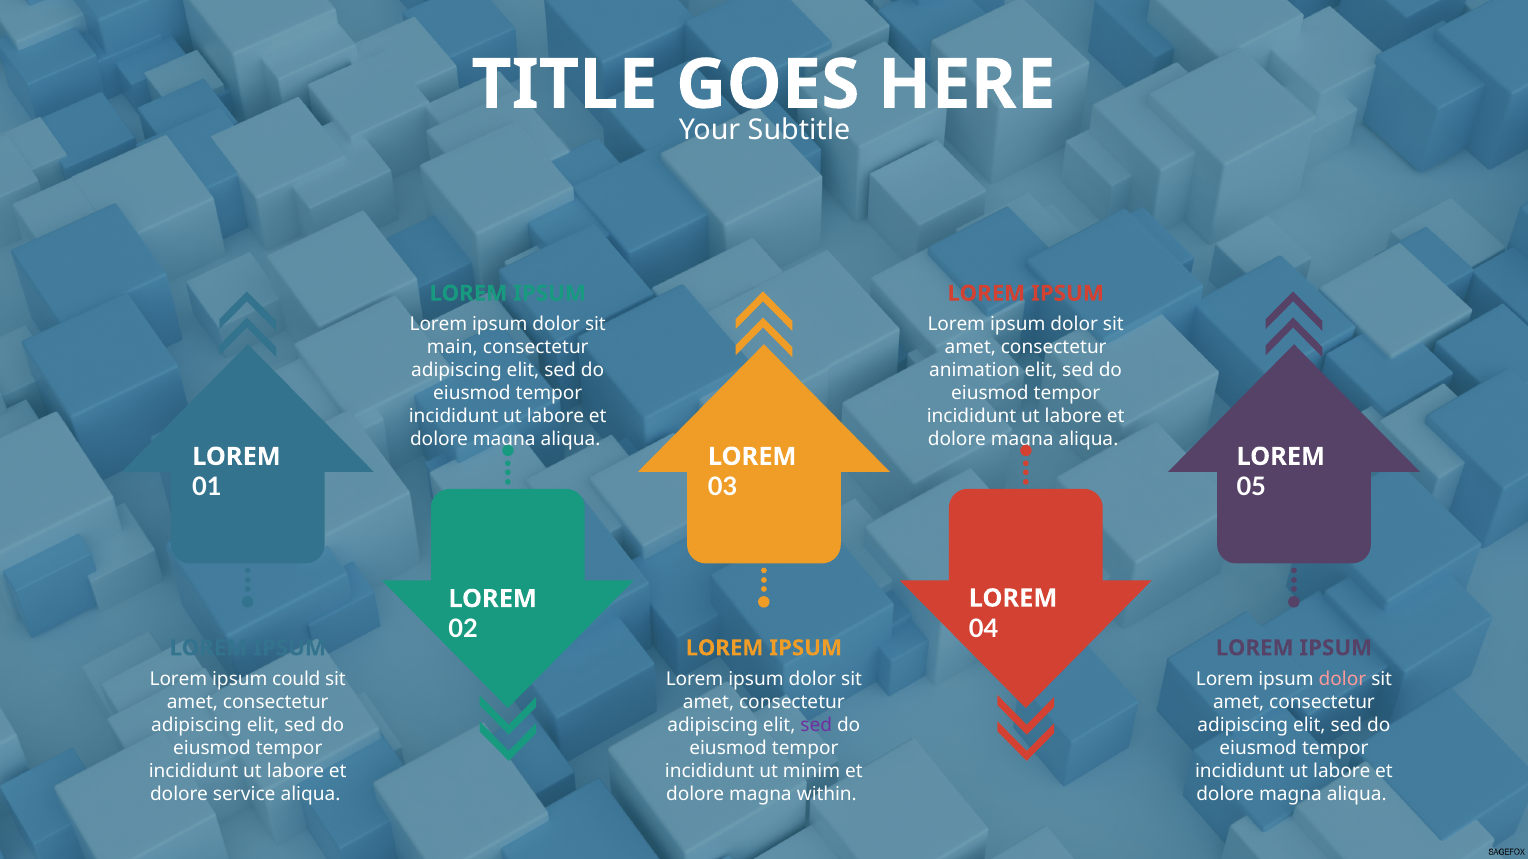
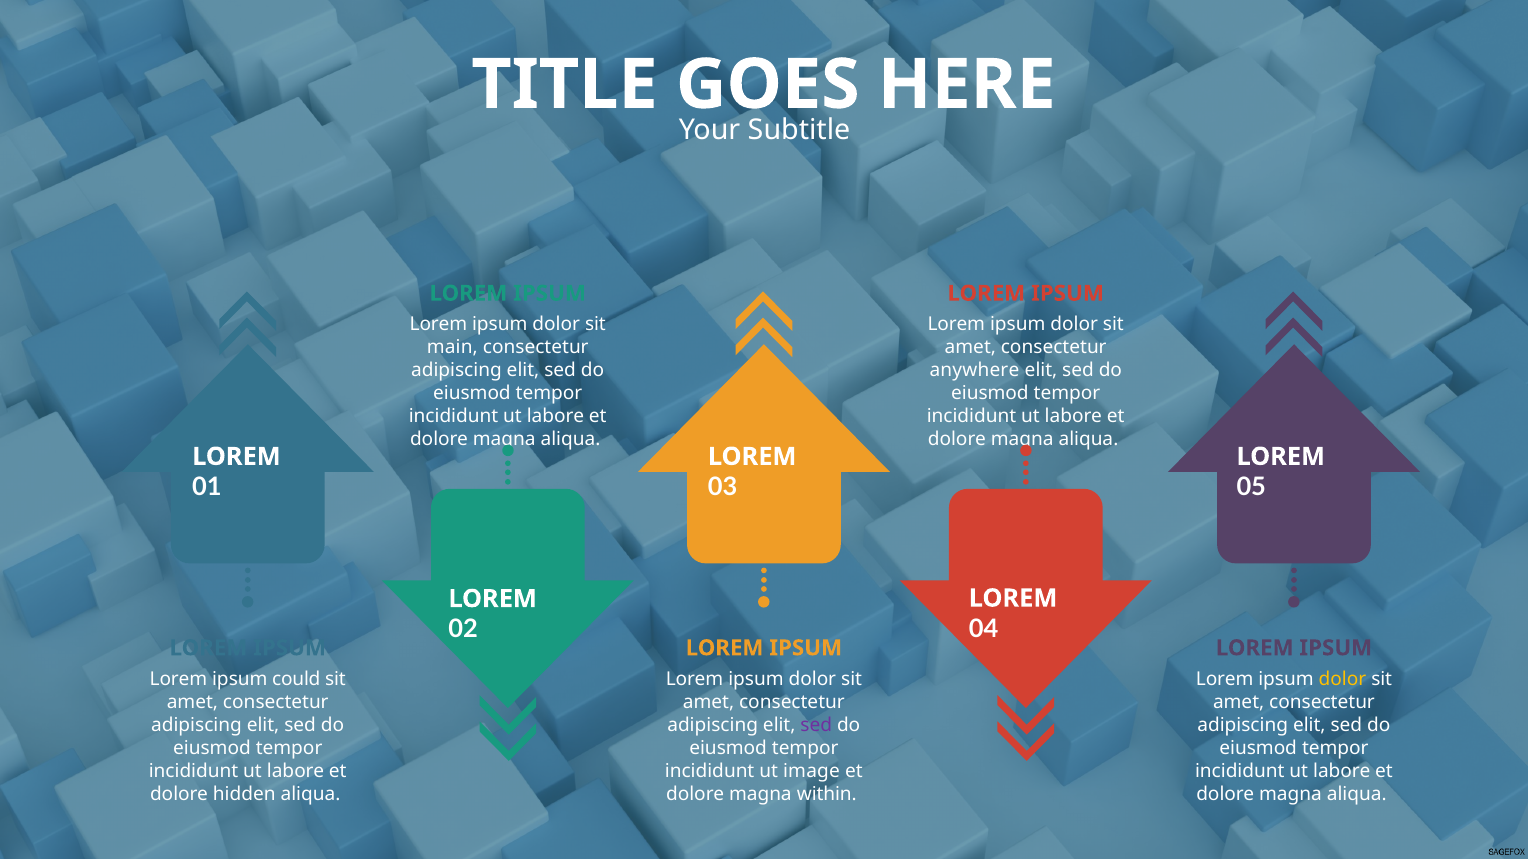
animation: animation -> anywhere
dolor at (1342, 680) colour: pink -> yellow
minim: minim -> image
service: service -> hidden
